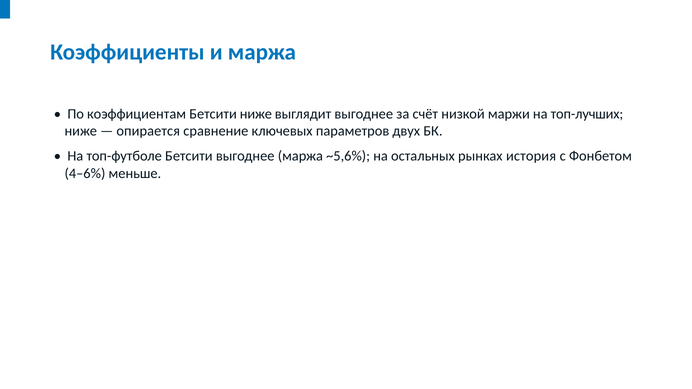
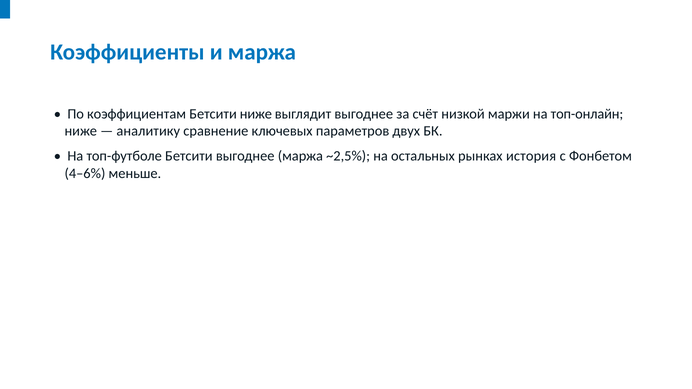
топ-лучших: топ-лучших -> топ-онлайн
опирается: опирается -> аналитику
~5,6%: ~5,6% -> ~2,5%
